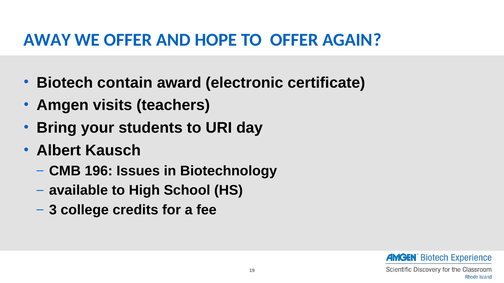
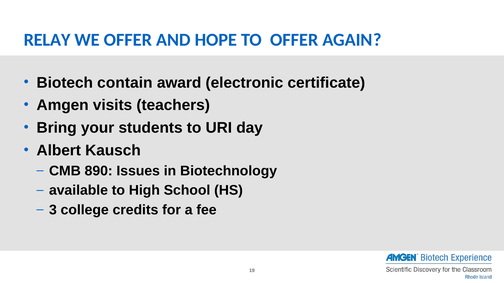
AWAY: AWAY -> RELAY
196: 196 -> 890
